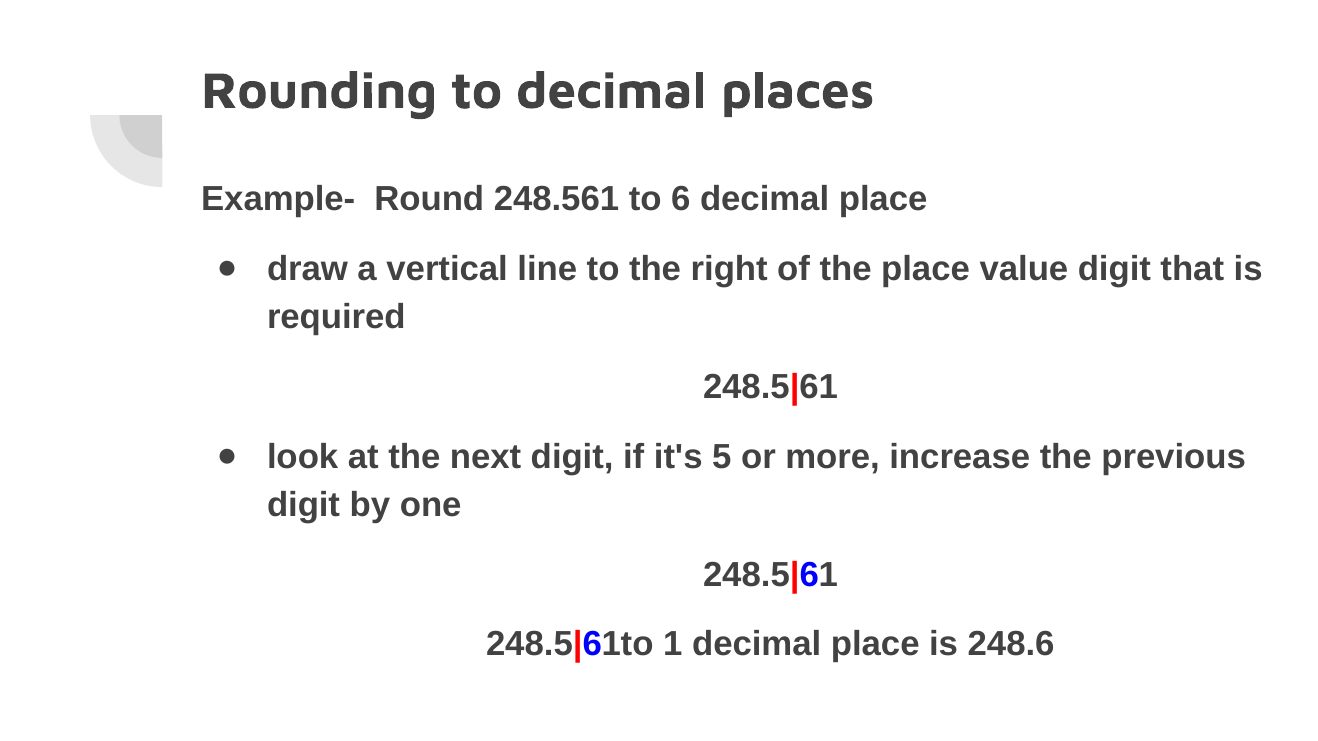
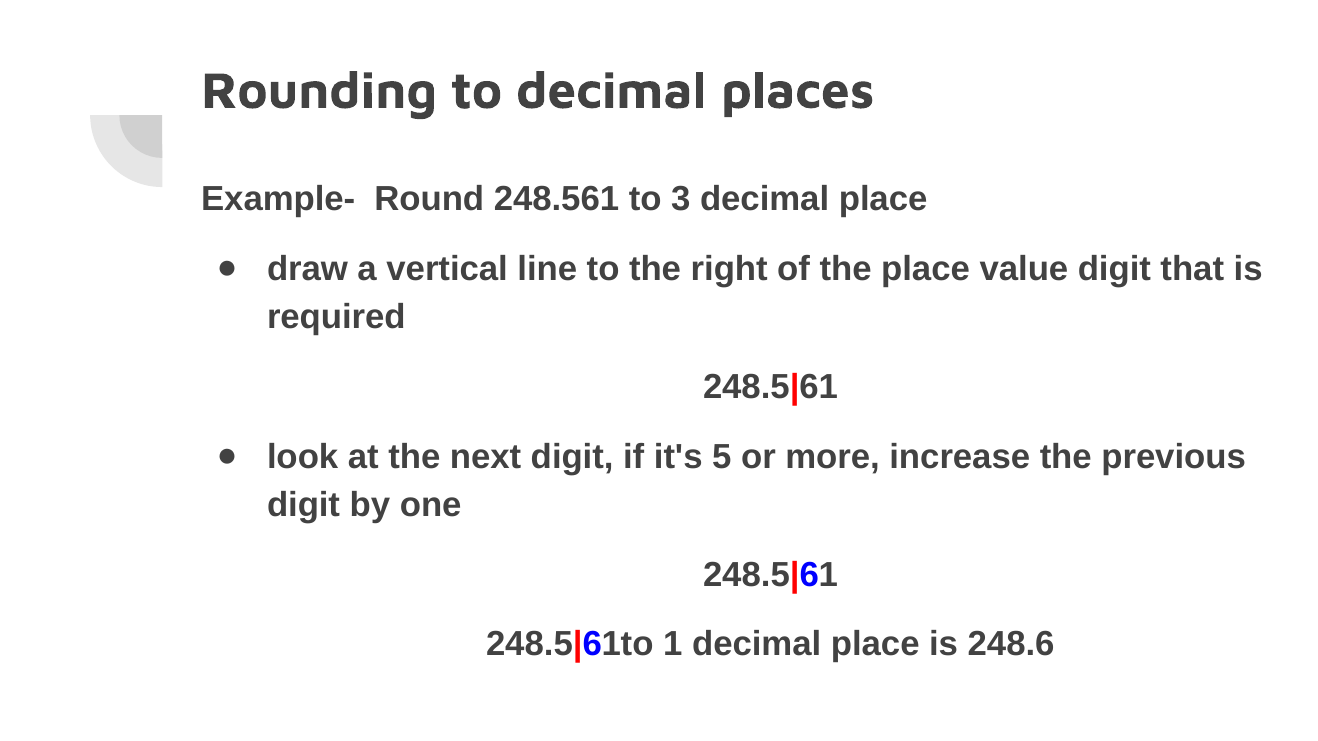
6: 6 -> 3
